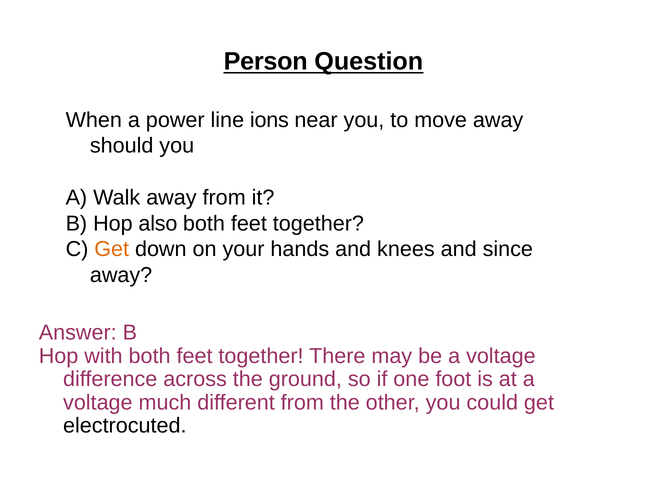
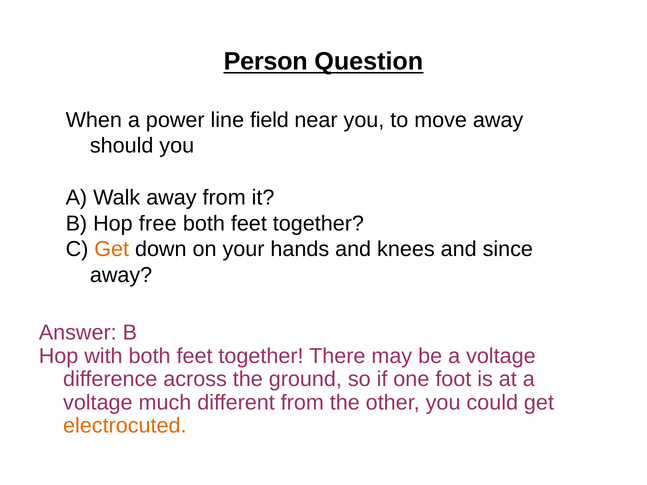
ions: ions -> field
also: also -> free
electrocuted colour: black -> orange
